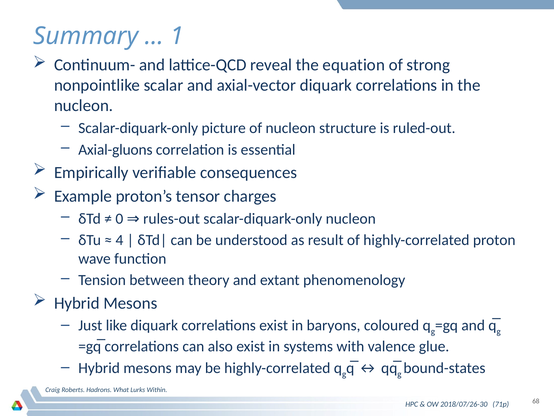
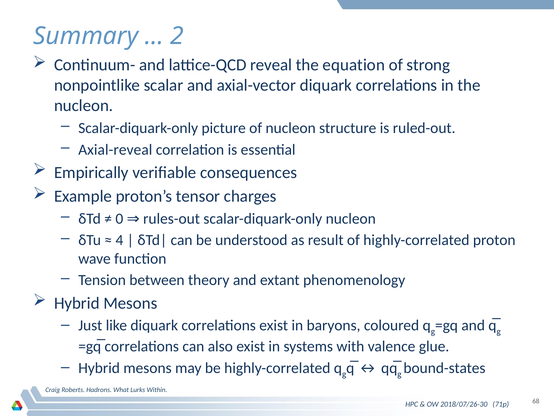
1: 1 -> 2
Axial-gluons: Axial-gluons -> Axial-reveal
